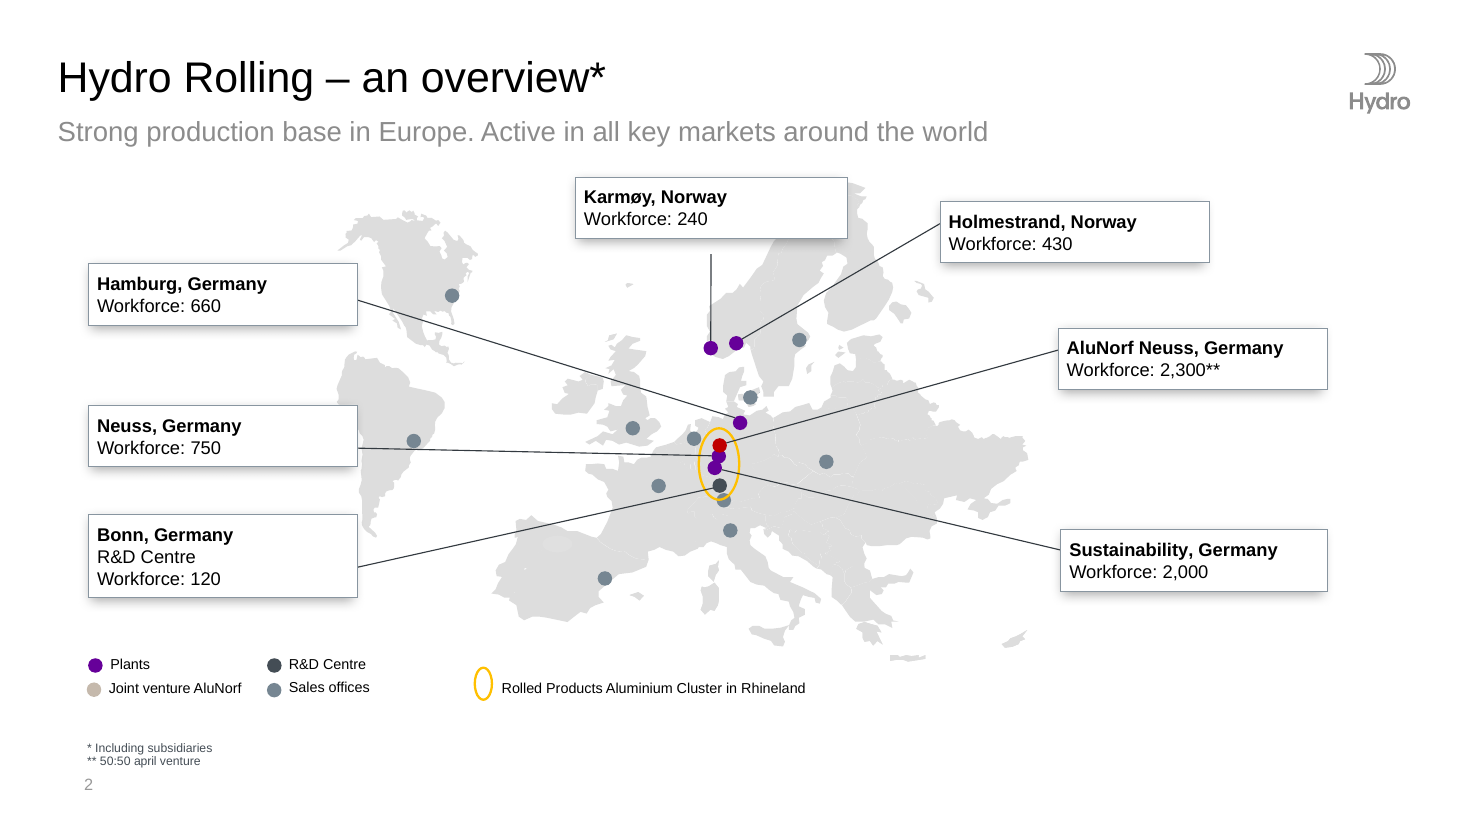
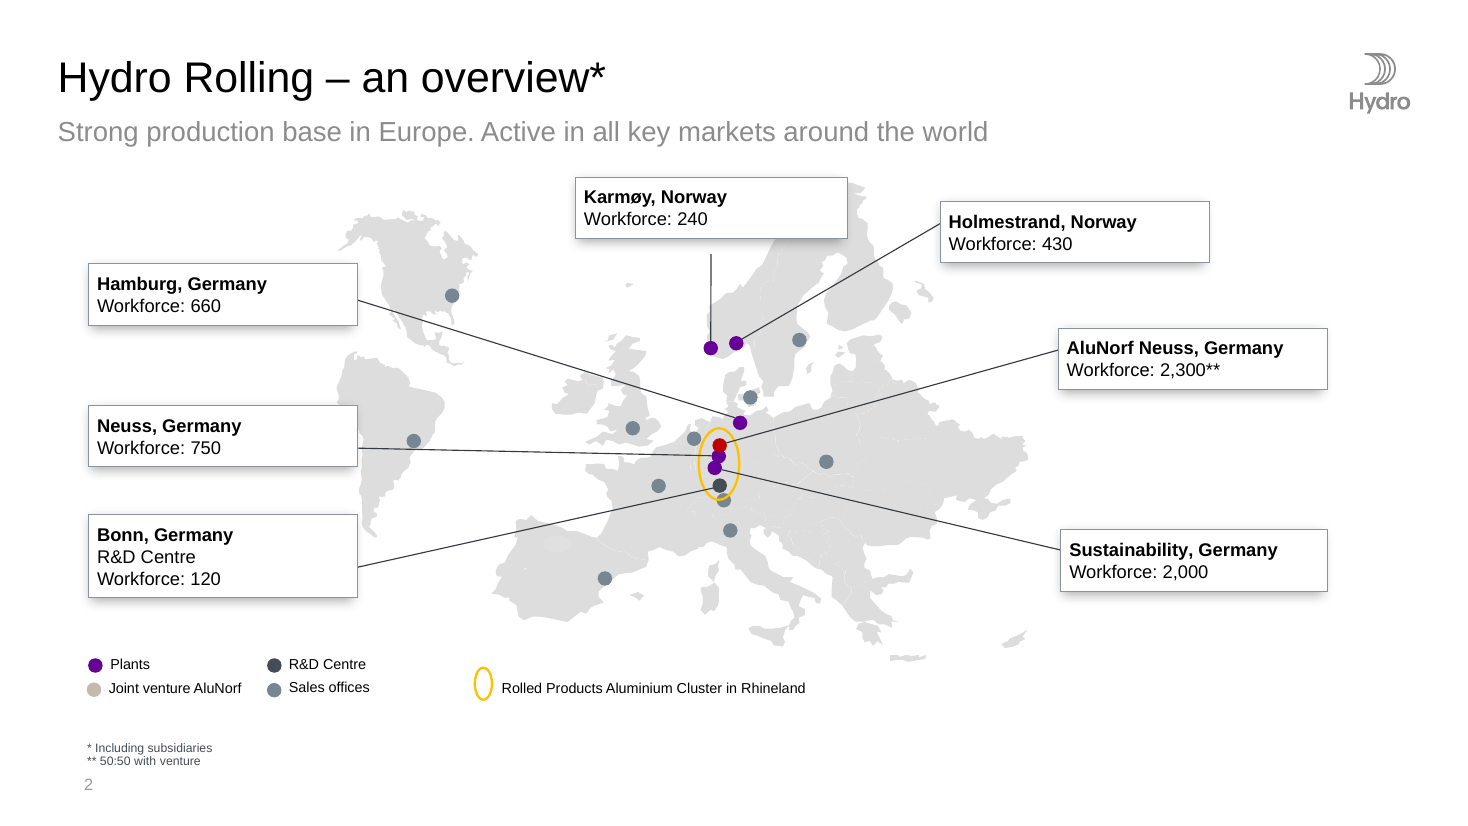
april: april -> with
